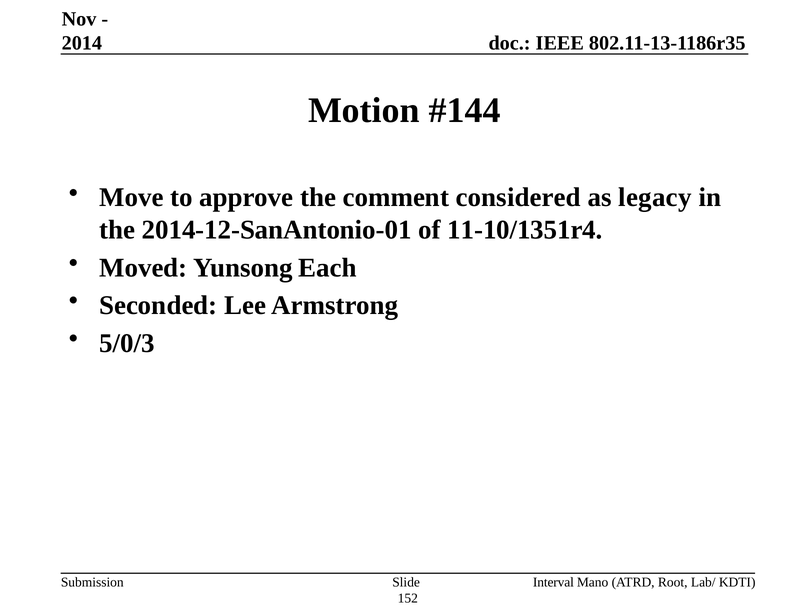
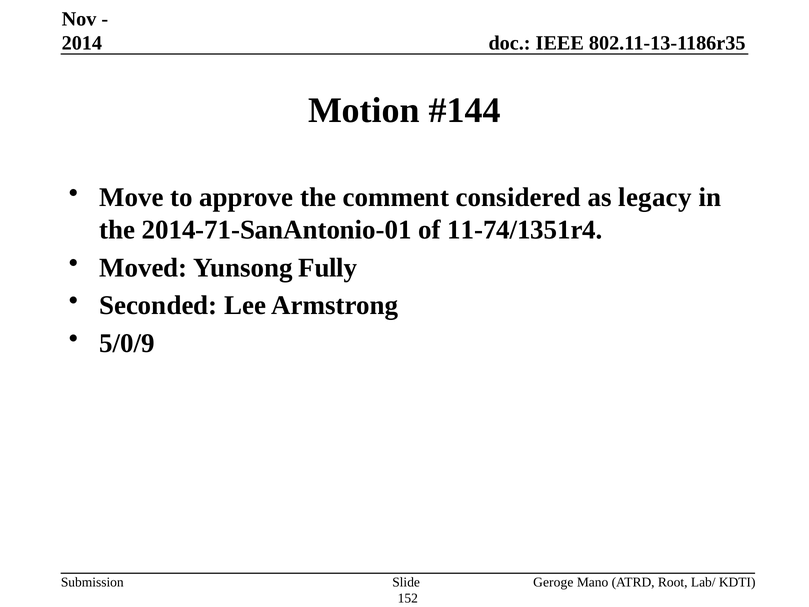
2014-12-SanAntonio-01: 2014-12-SanAntonio-01 -> 2014-71-SanAntonio-01
11-10/1351r4: 11-10/1351r4 -> 11-74/1351r4
Each: Each -> Fully
5/0/3: 5/0/3 -> 5/0/9
Interval: Interval -> Geroge
